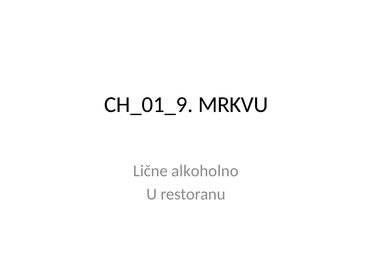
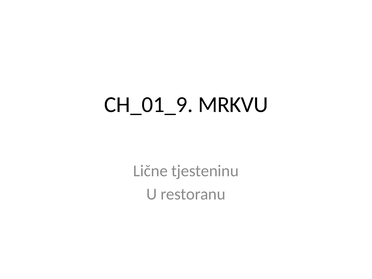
alkoholno: alkoholno -> tjesteninu
